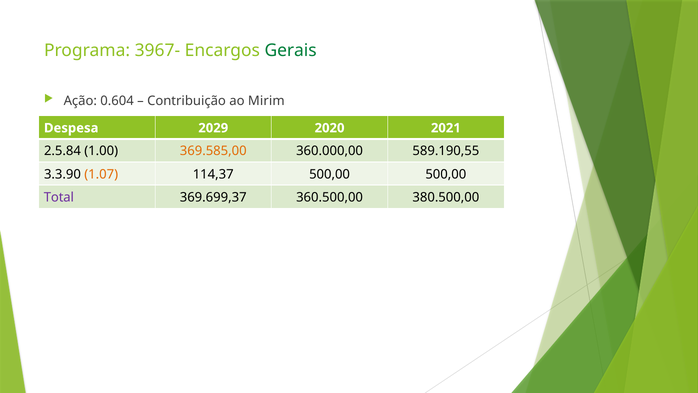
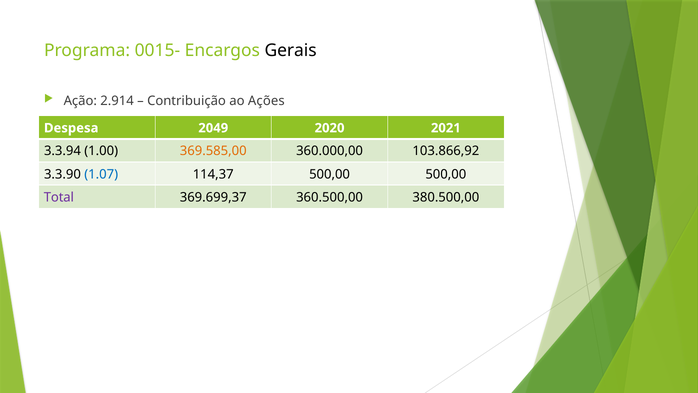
3967-: 3967- -> 0015-
Gerais colour: green -> black
0.604: 0.604 -> 2.914
Mirim: Mirim -> Ações
2029: 2029 -> 2049
2.5.84: 2.5.84 -> 3.3.94
589.190,55: 589.190,55 -> 103.866,92
1.07 colour: orange -> blue
